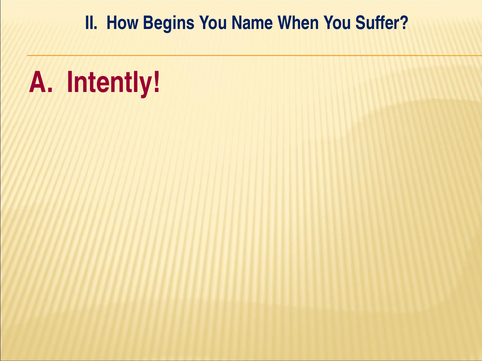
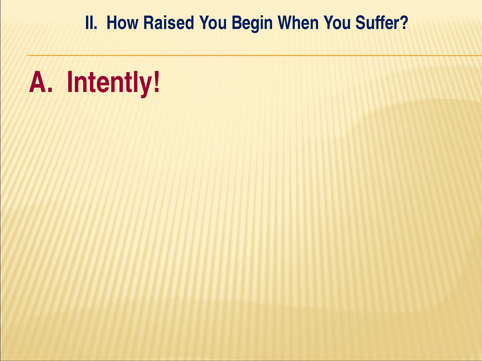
Begins: Begins -> Raised
Name: Name -> Begin
